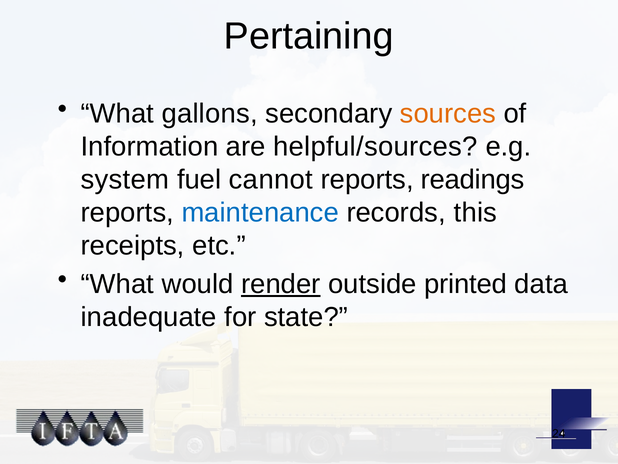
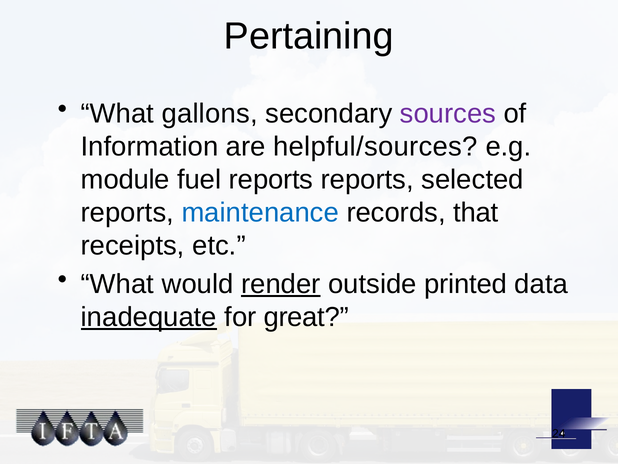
sources colour: orange -> purple
system: system -> module
fuel cannot: cannot -> reports
readings: readings -> selected
this: this -> that
inadequate underline: none -> present
state: state -> great
